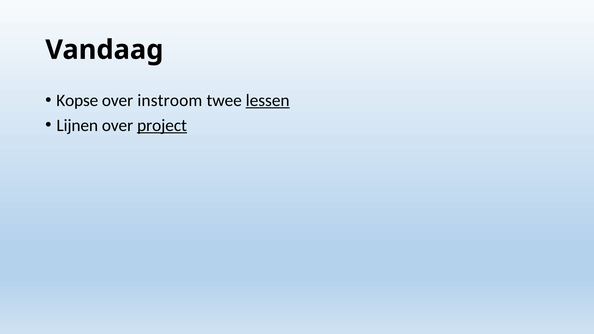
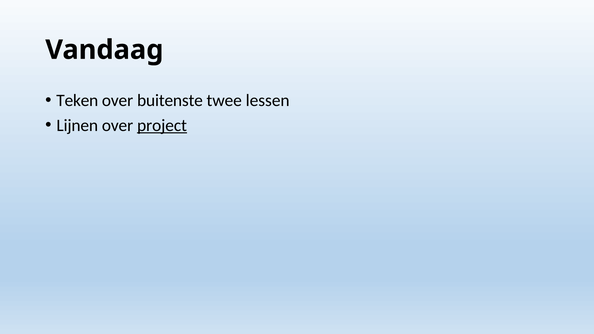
Kopse: Kopse -> Teken
instroom: instroom -> buitenste
lessen underline: present -> none
